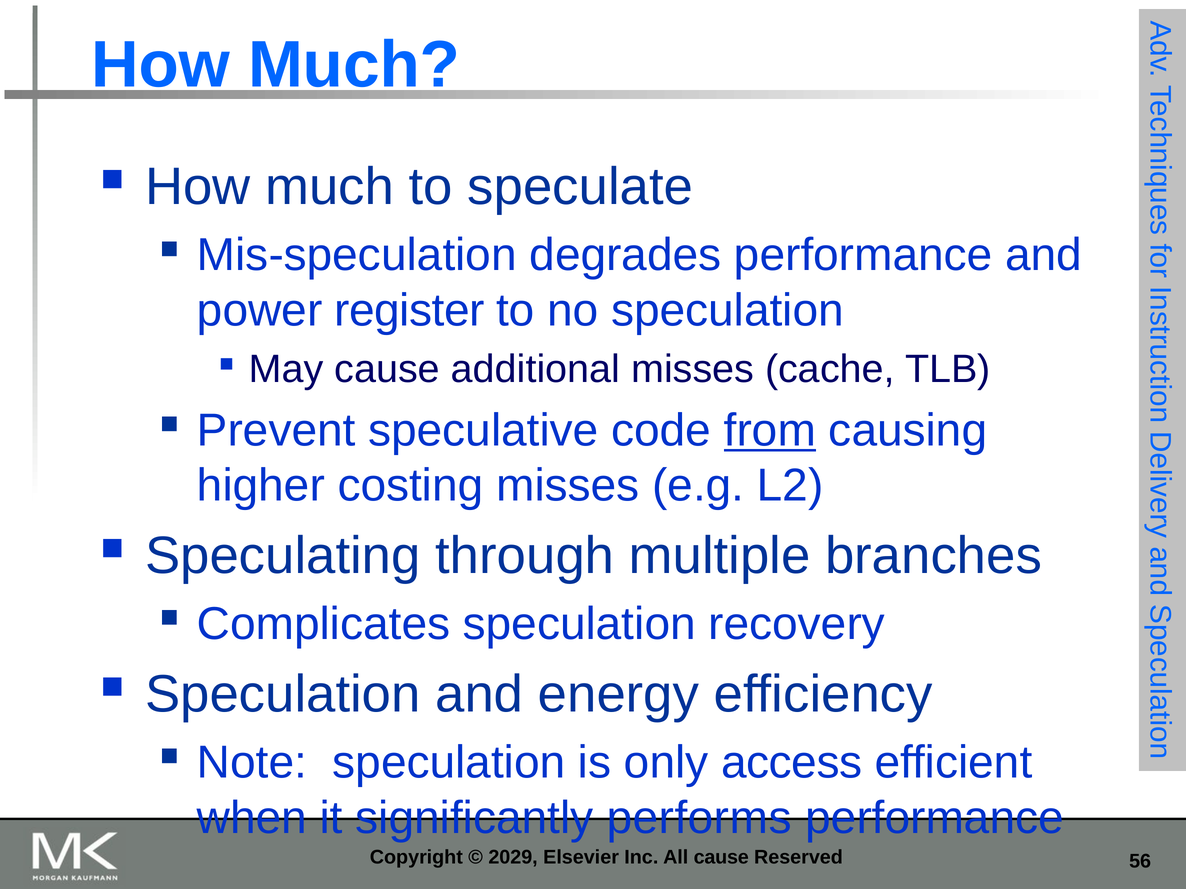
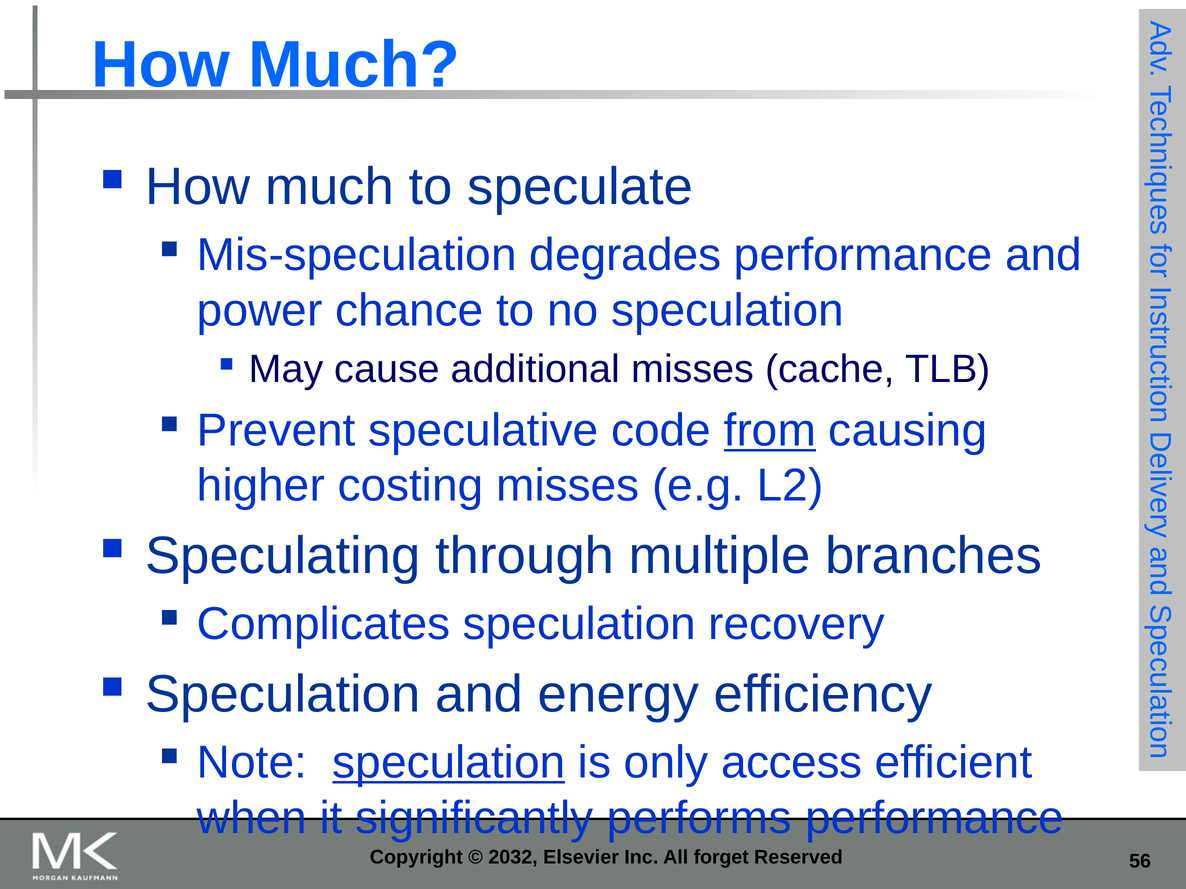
register: register -> chance
speculation at (449, 763) underline: none -> present
2029: 2029 -> 2032
All cause: cause -> forget
